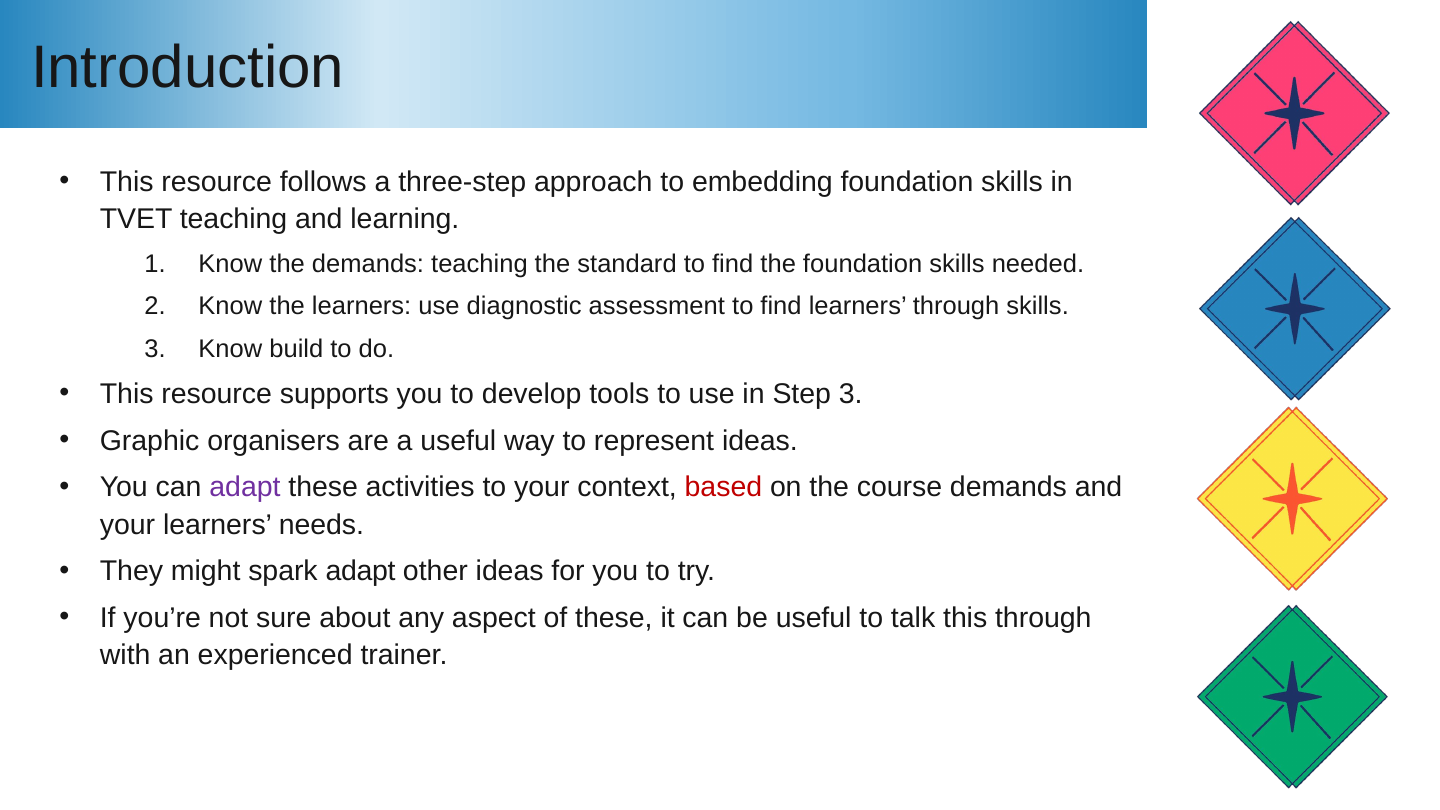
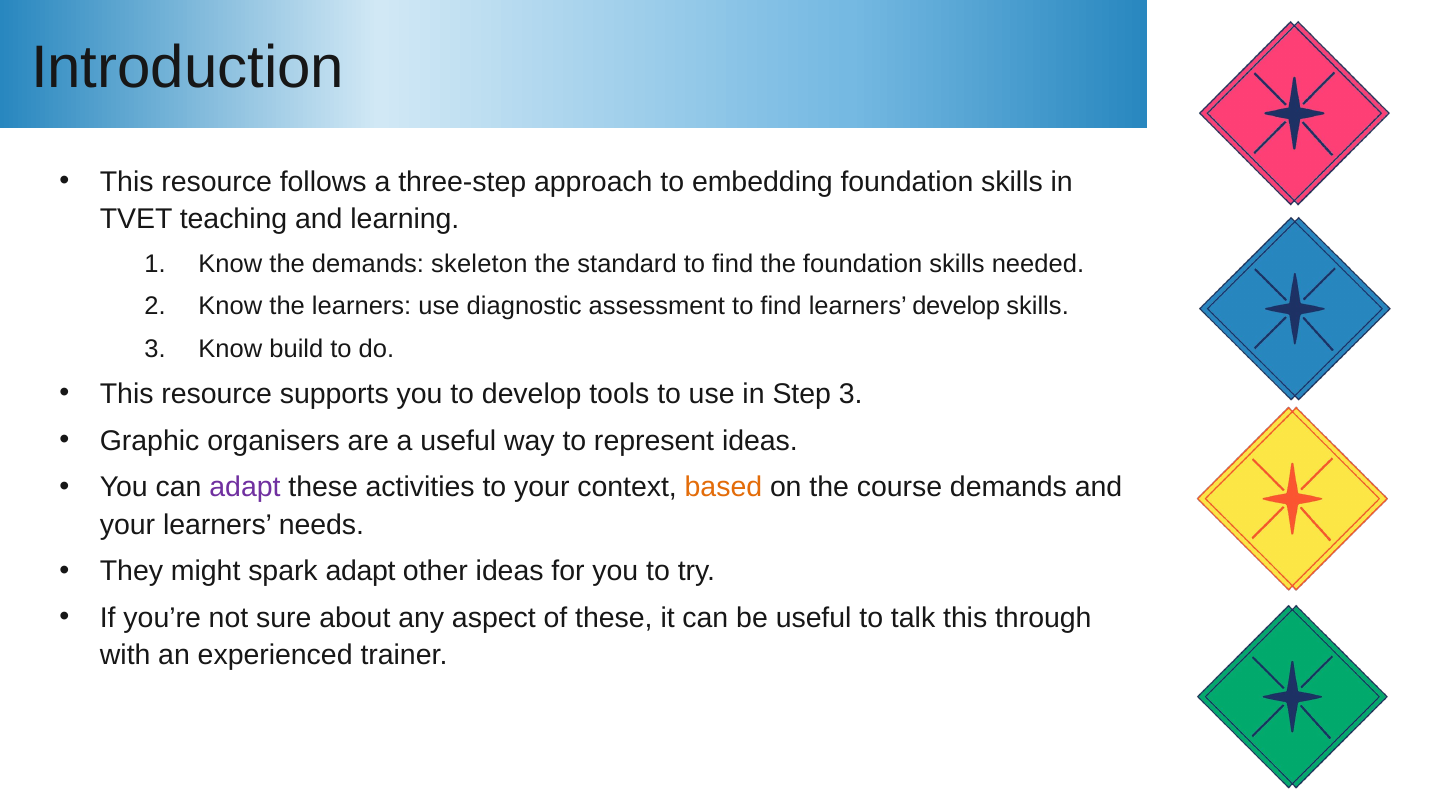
demands teaching: teaching -> skeleton
learners through: through -> develop
based colour: red -> orange
